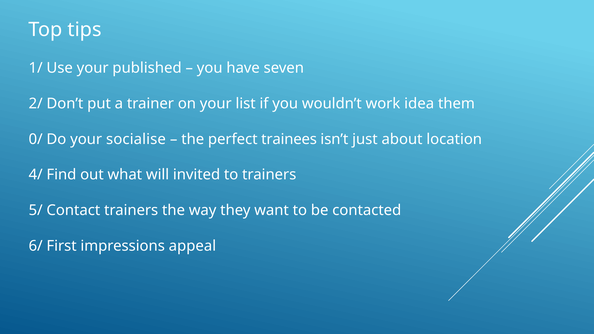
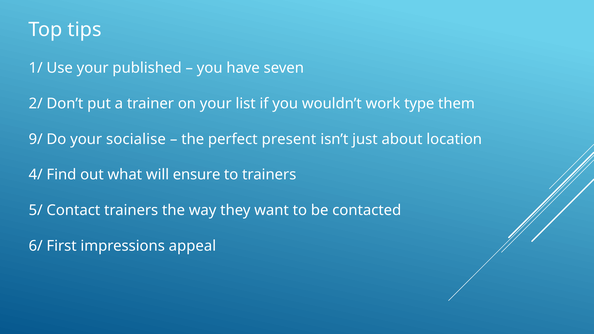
idea: idea -> type
0/: 0/ -> 9/
trainees: trainees -> present
invited: invited -> ensure
